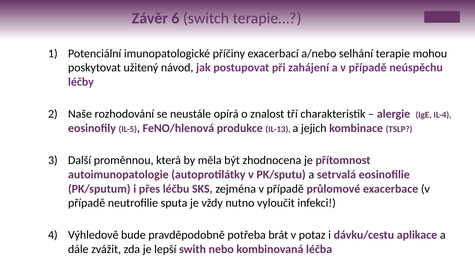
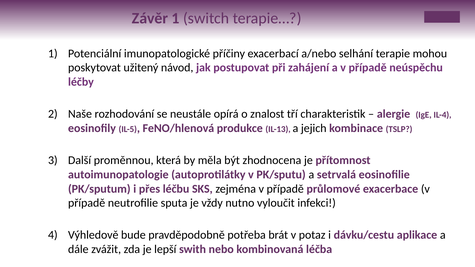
Závěr 6: 6 -> 1
